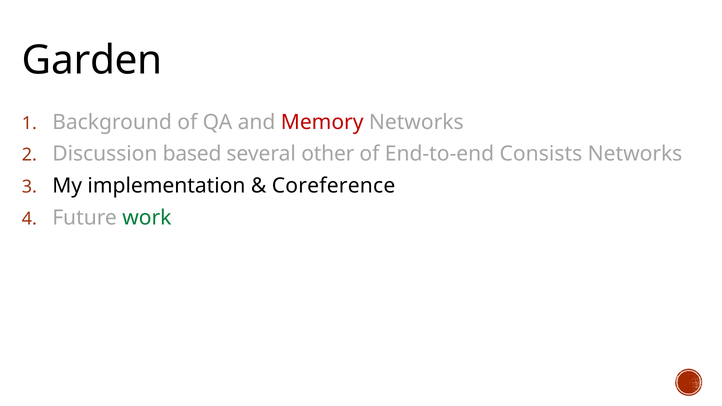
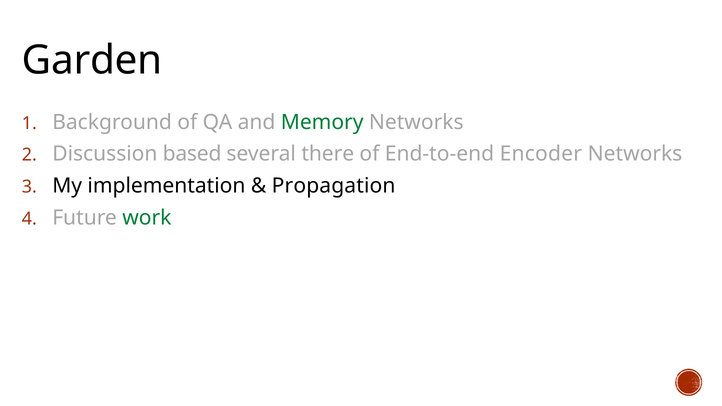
Memory colour: red -> green
other: other -> there
Consists: Consists -> Encoder
Coreference: Coreference -> Propagation
